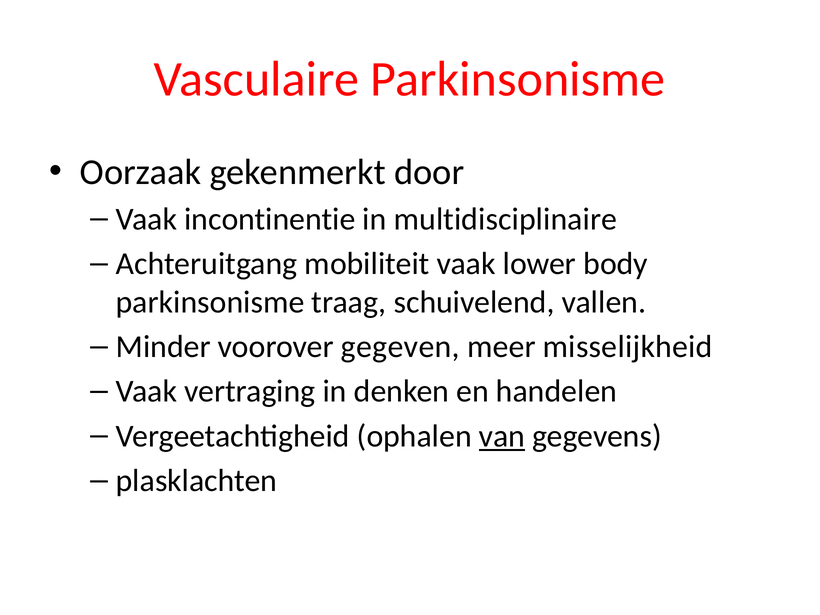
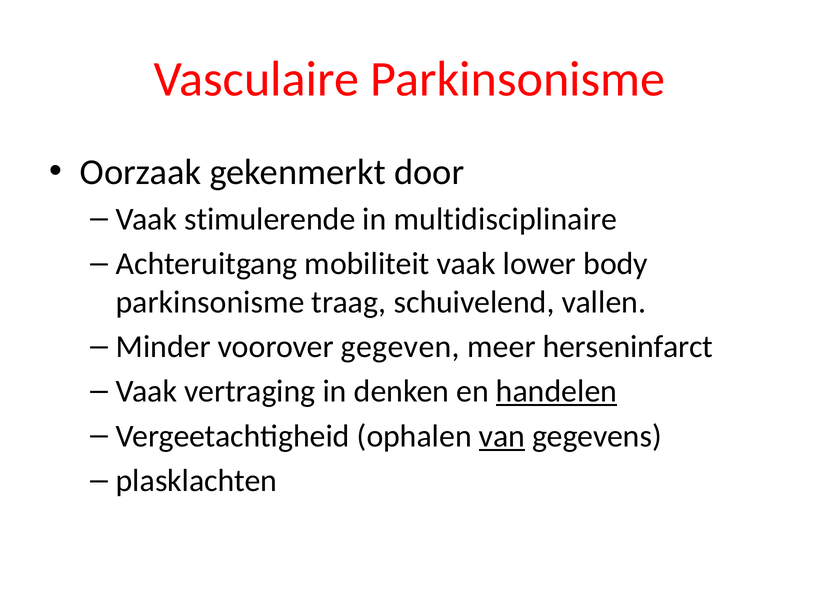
incontinentie: incontinentie -> stimulerende
misselijkheid: misselijkheid -> herseninfarct
handelen underline: none -> present
